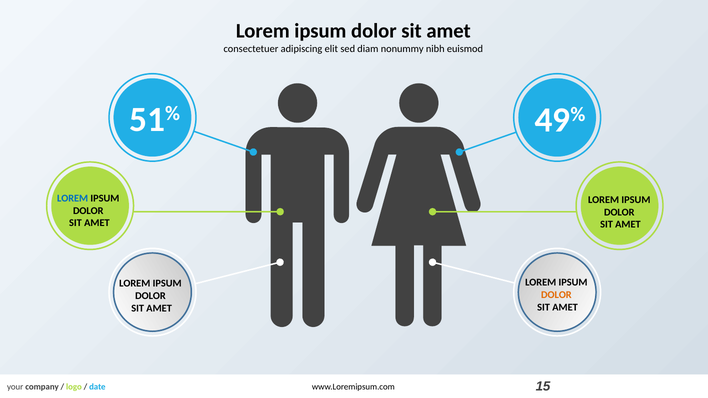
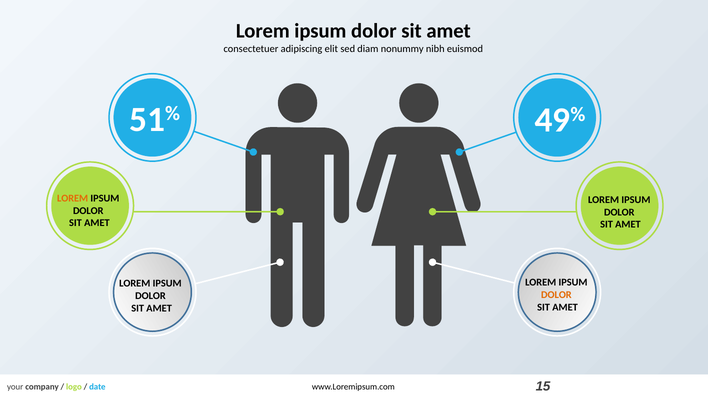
LOREM at (73, 198) colour: blue -> orange
